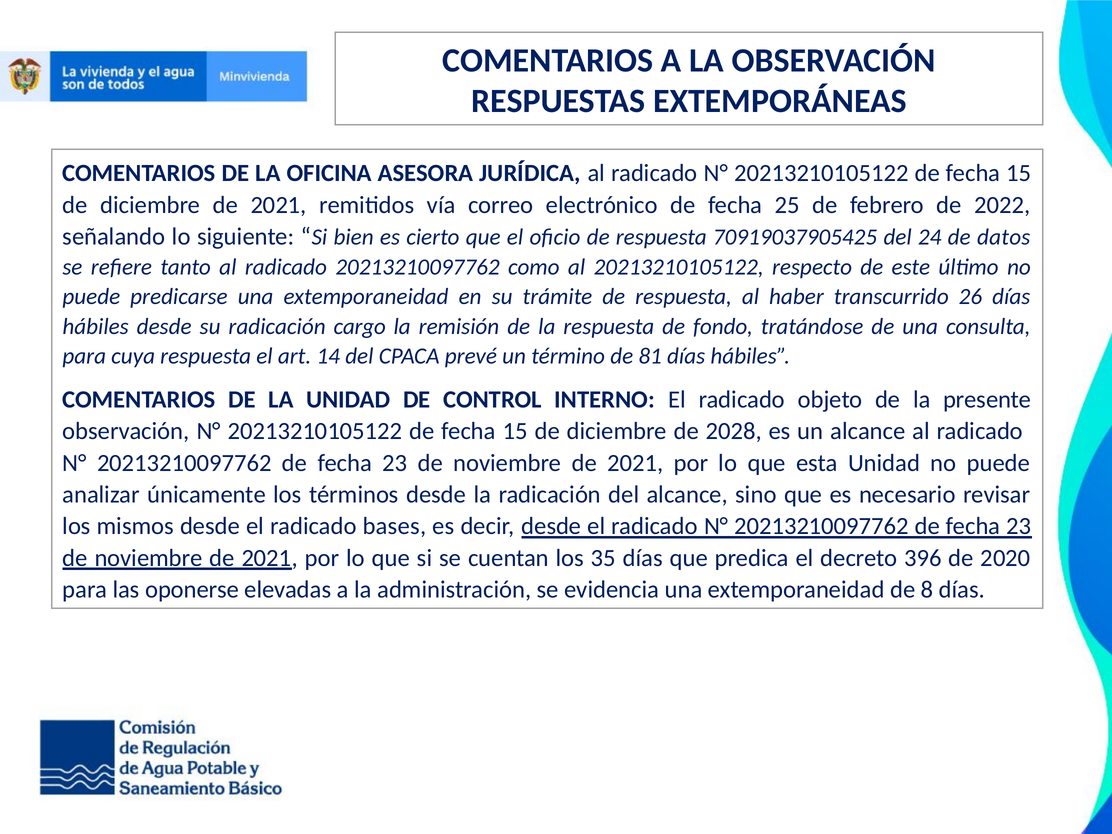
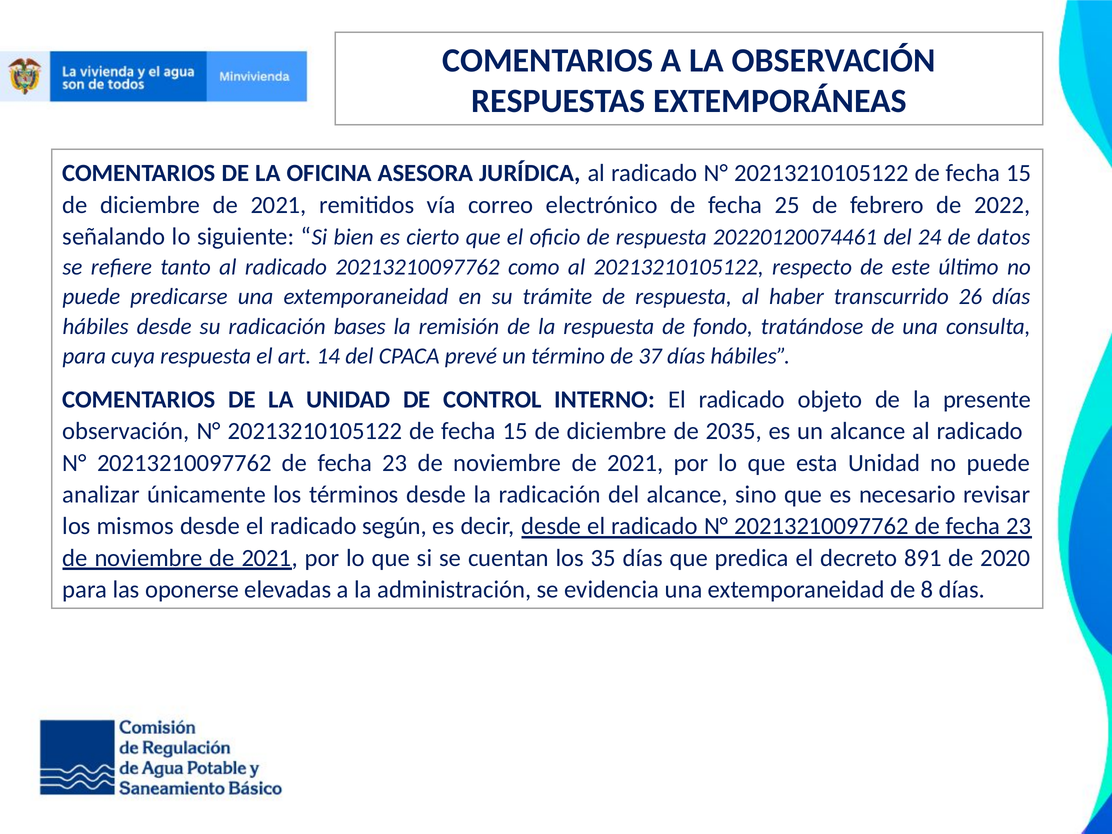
70919037905425: 70919037905425 -> 20220120074461
cargo: cargo -> bases
81: 81 -> 37
2028: 2028 -> 2035
bases: bases -> según
396: 396 -> 891
